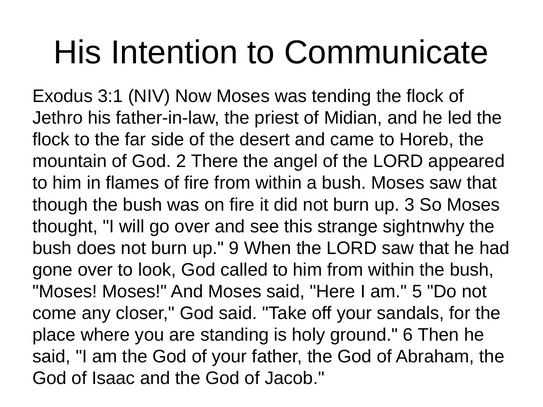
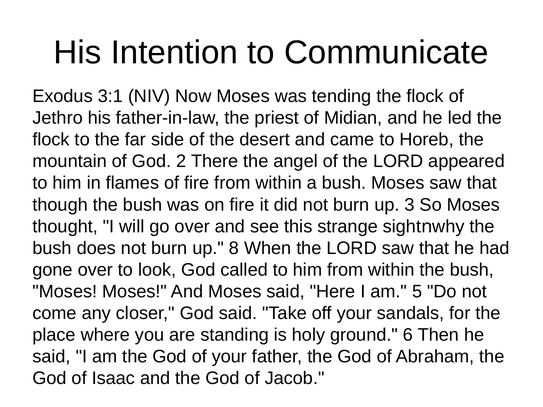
9: 9 -> 8
